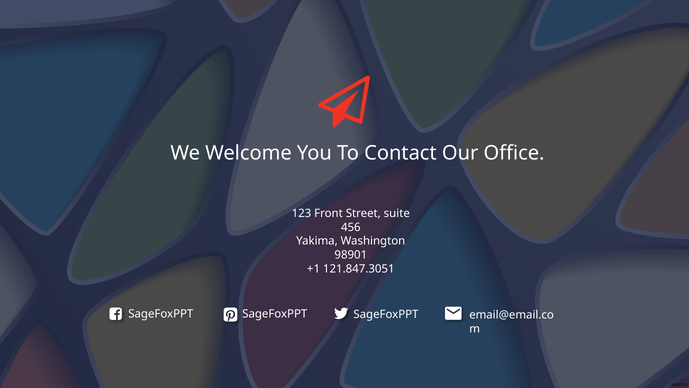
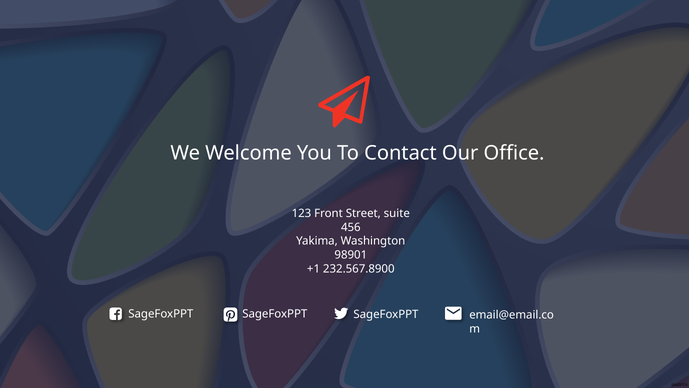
121.847.3051: 121.847.3051 -> 232.567.8900
